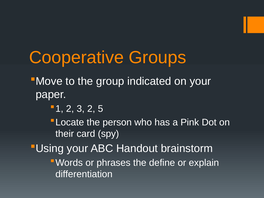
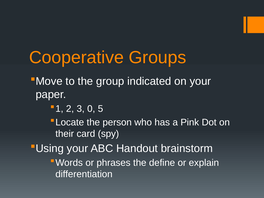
3 2: 2 -> 0
